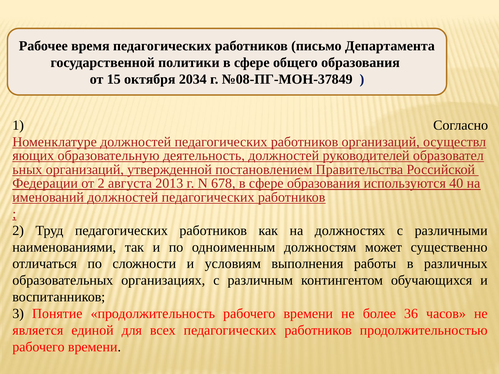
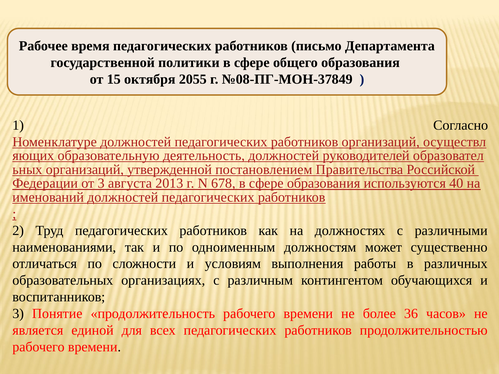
2034: 2034 -> 2055
от 2: 2 -> 3
